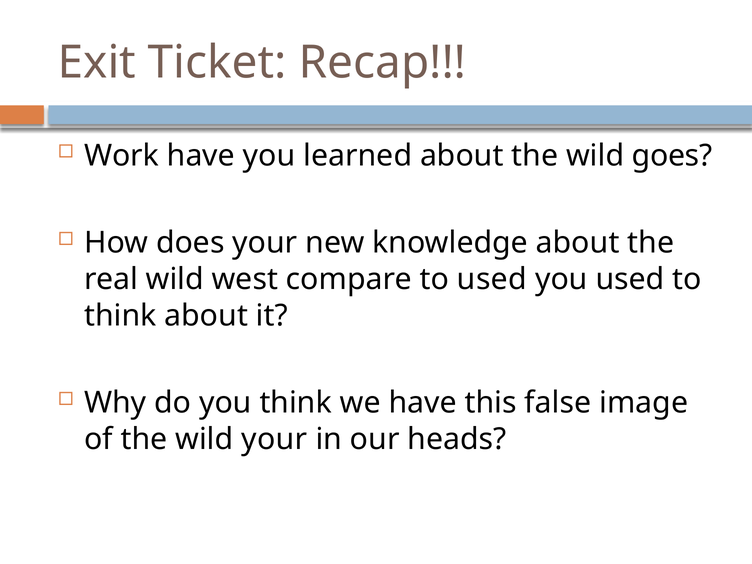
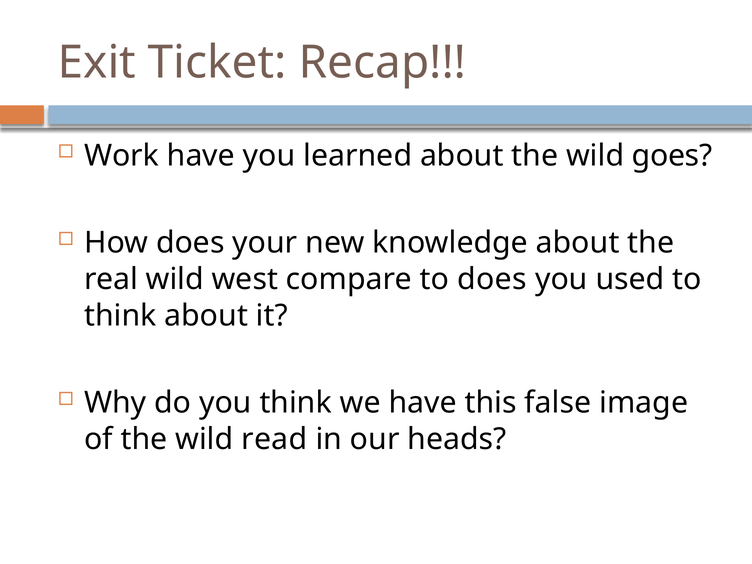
to used: used -> does
wild your: your -> read
